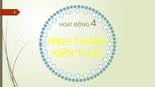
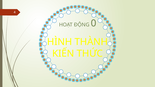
ĐỘNG 4: 4 -> 0
